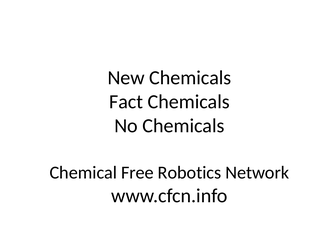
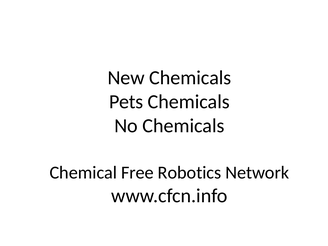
Fact: Fact -> Pets
